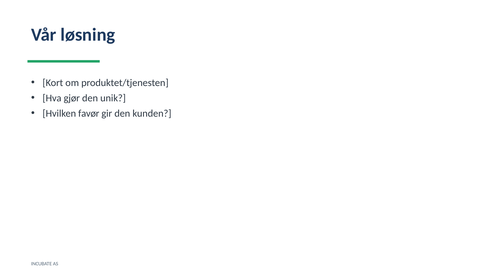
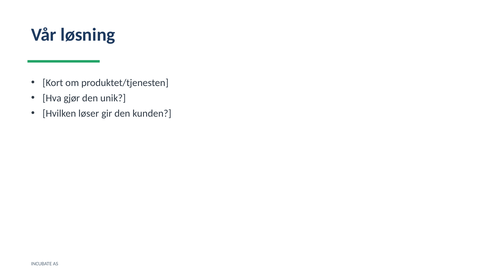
favør: favør -> løser
